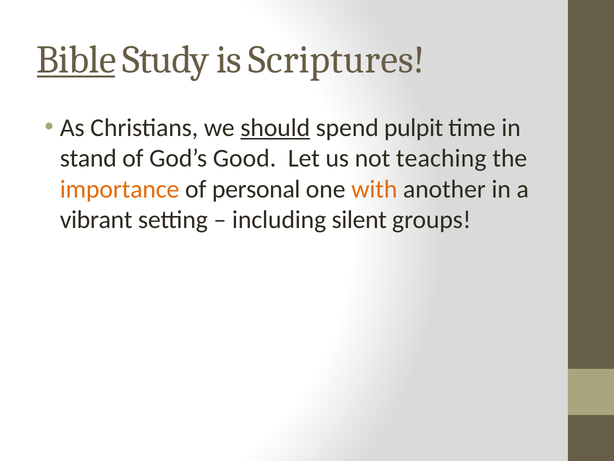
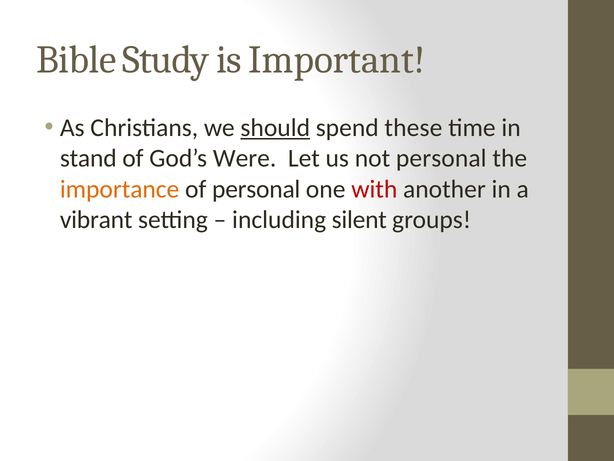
Bible underline: present -> none
Scriptures: Scriptures -> Important
pulpit: pulpit -> these
Good: Good -> Were
not teaching: teaching -> personal
with colour: orange -> red
